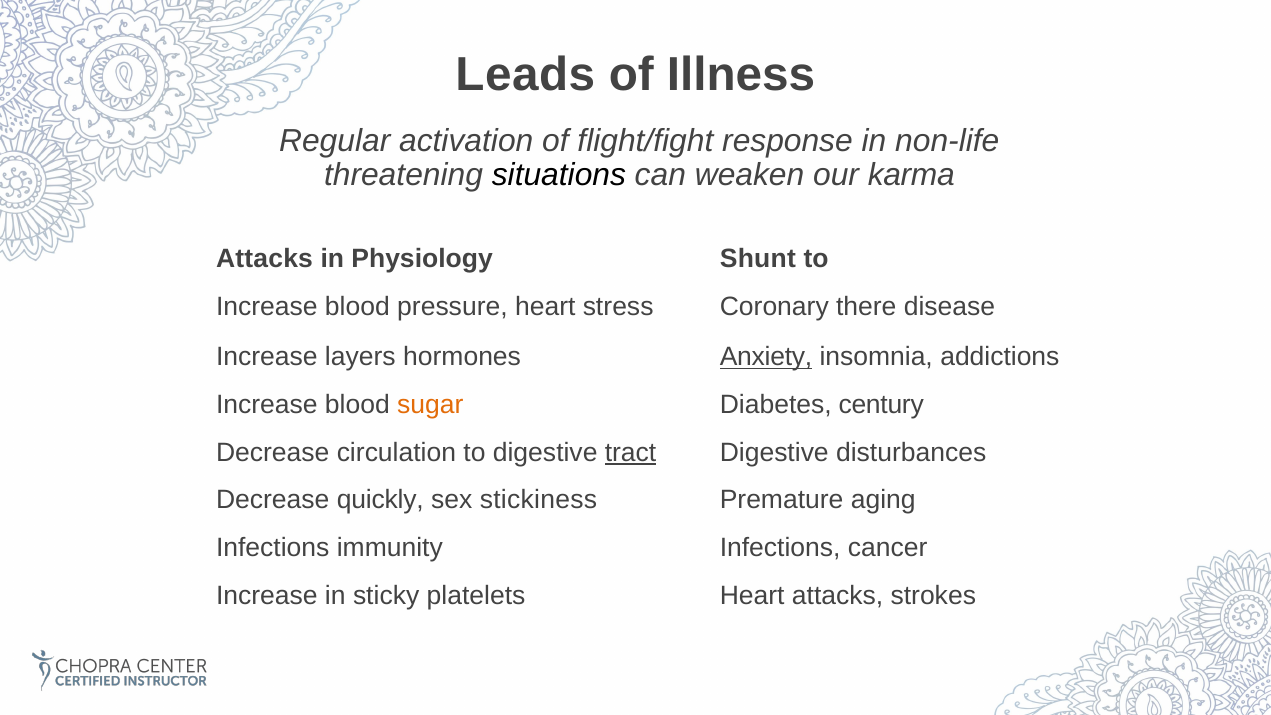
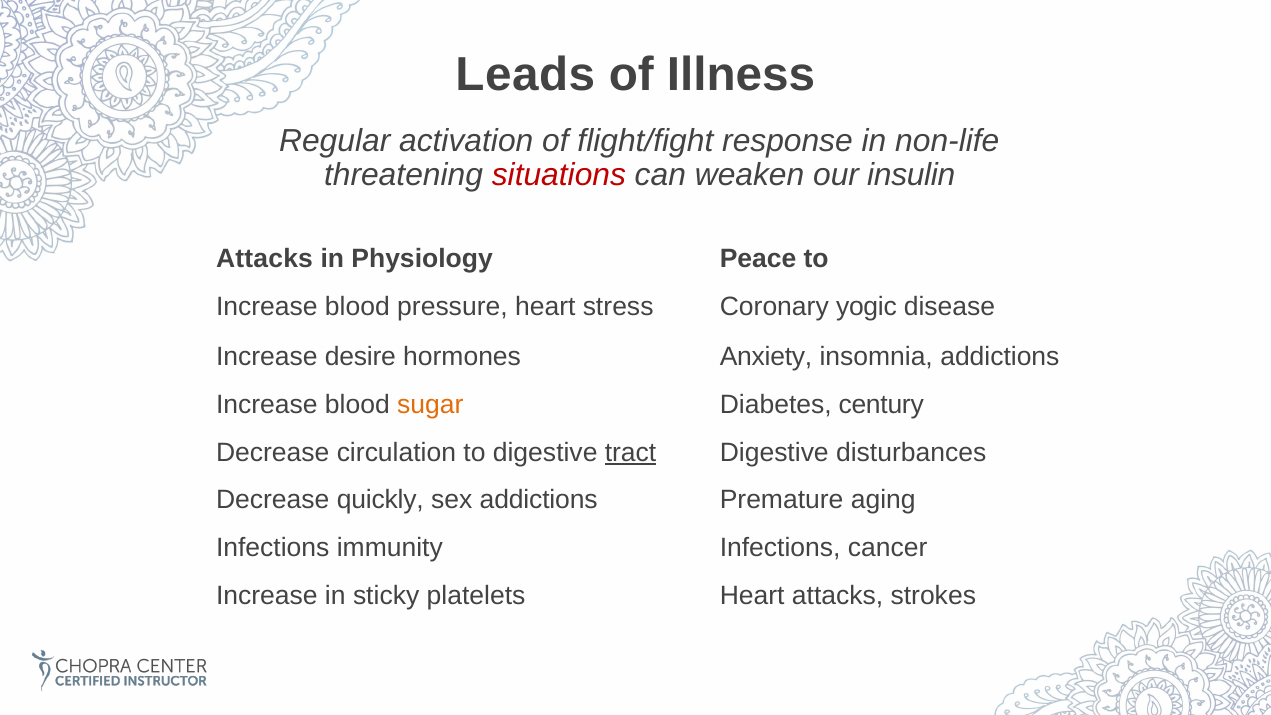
situations colour: black -> red
karma: karma -> insulin
Shunt: Shunt -> Peace
there: there -> yogic
layers: layers -> desire
Anxiety underline: present -> none
sex stickiness: stickiness -> addictions
